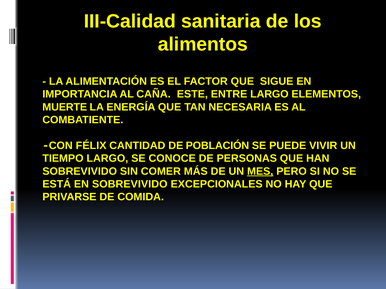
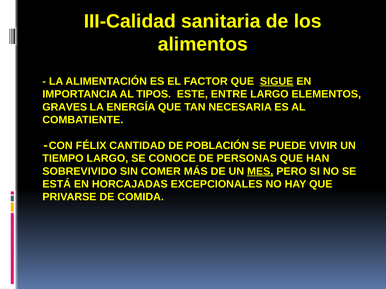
SIGUE underline: none -> present
CAÑA: CAÑA -> TIPOS
MUERTE: MUERTE -> GRAVES
EN SOBREVIVIDO: SOBREVIVIDO -> HORCAJADAS
